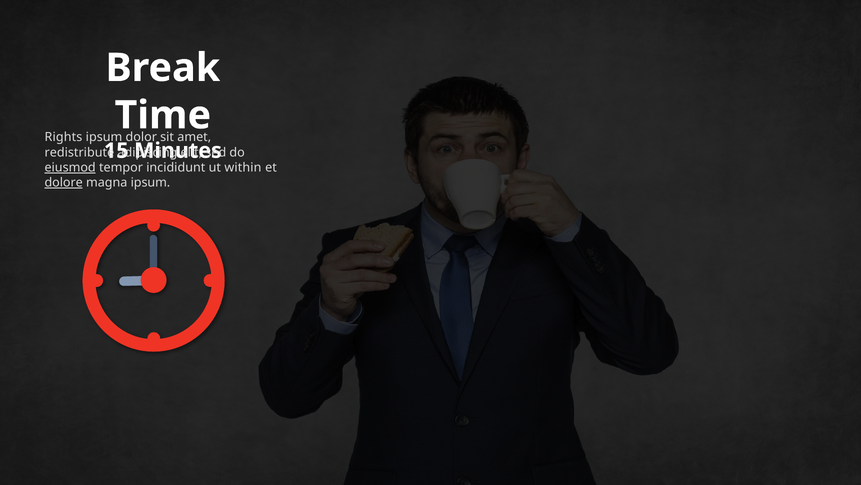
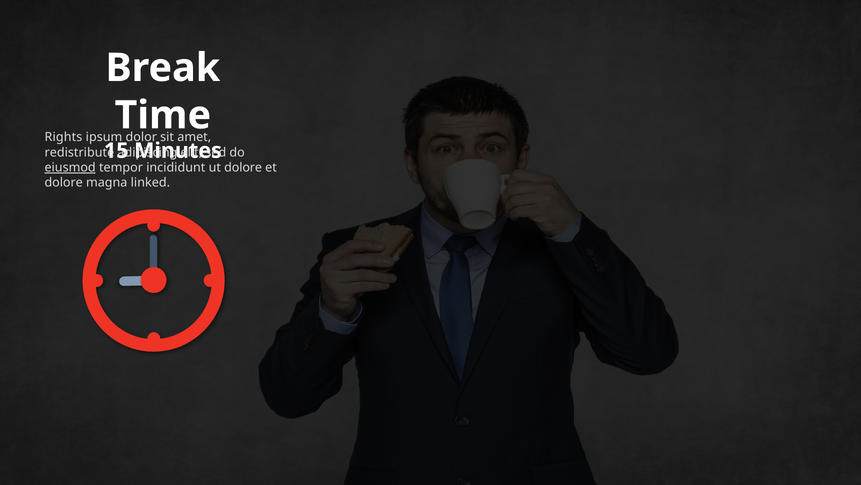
within at (243, 167): within -> dolore
dolore at (64, 182) underline: present -> none
magna ipsum: ipsum -> linked
